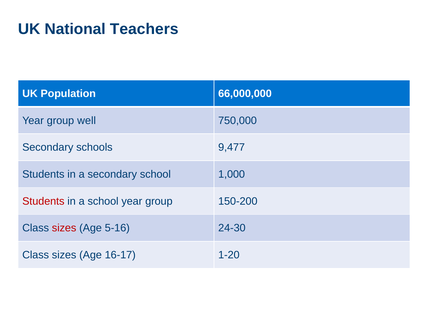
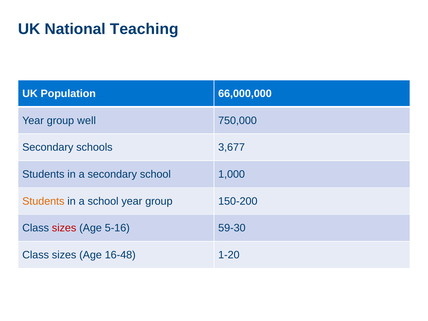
Teachers: Teachers -> Teaching
9,477: 9,477 -> 3,677
Students at (43, 201) colour: red -> orange
24-30: 24-30 -> 59-30
16-17: 16-17 -> 16-48
